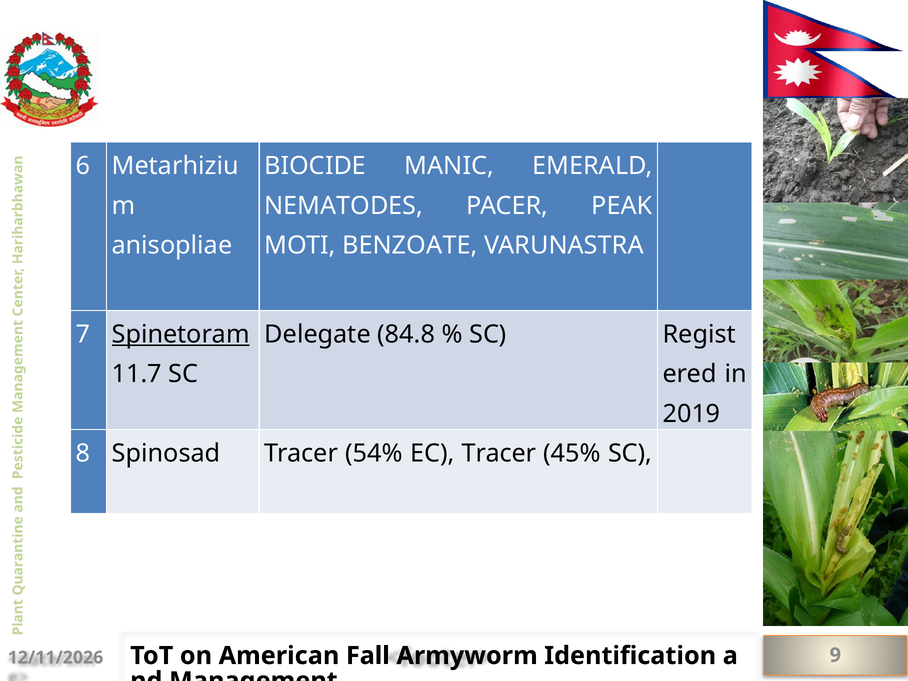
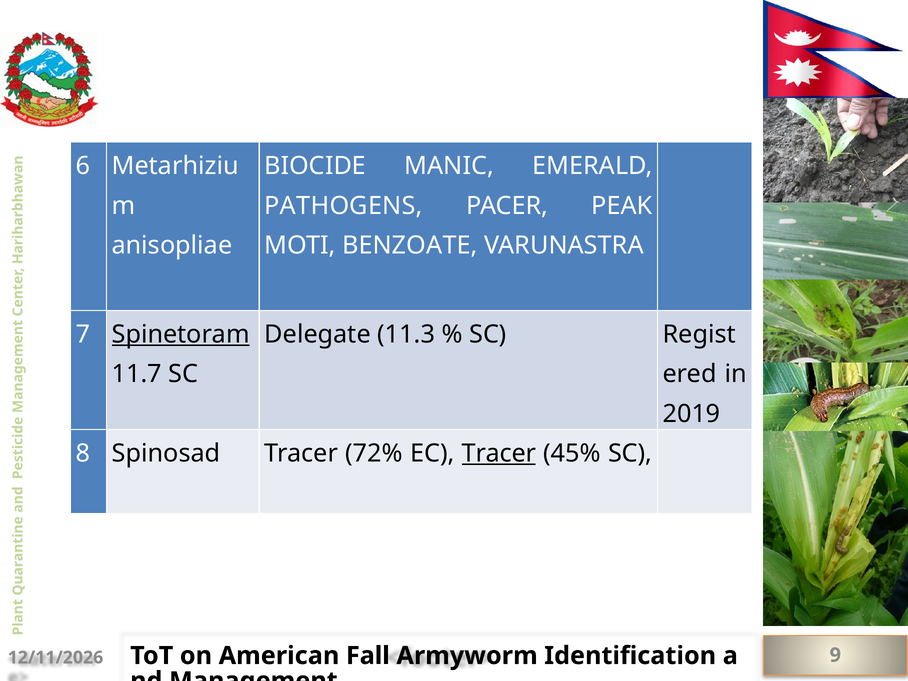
NEMATODES: NEMATODES -> PATHOGENS
84.8: 84.8 -> 11.3
54%: 54% -> 72%
Tracer at (499, 453) underline: none -> present
